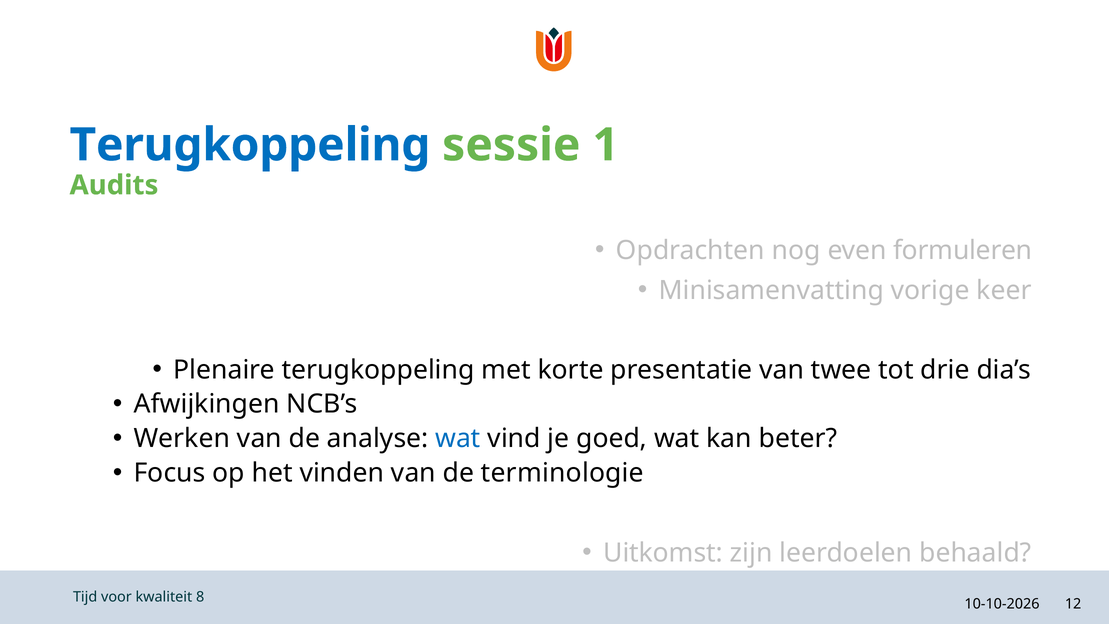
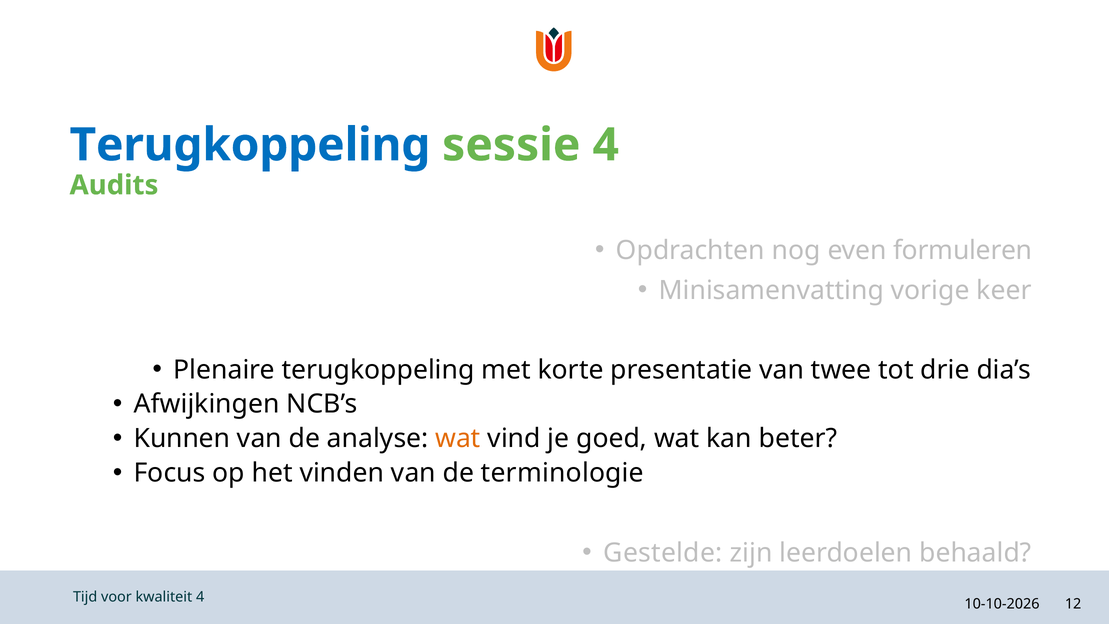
sessie 1: 1 -> 4
Werken: Werken -> Kunnen
wat at (458, 438) colour: blue -> orange
Uitkomst: Uitkomst -> Gestelde
kwaliteit 8: 8 -> 4
